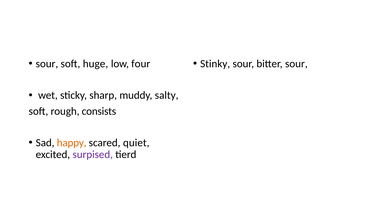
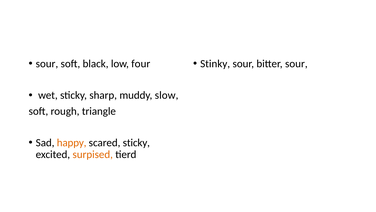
huge: huge -> black
salty: salty -> slow
consists: consists -> triangle
scared quiet: quiet -> sticky
surpised colour: purple -> orange
